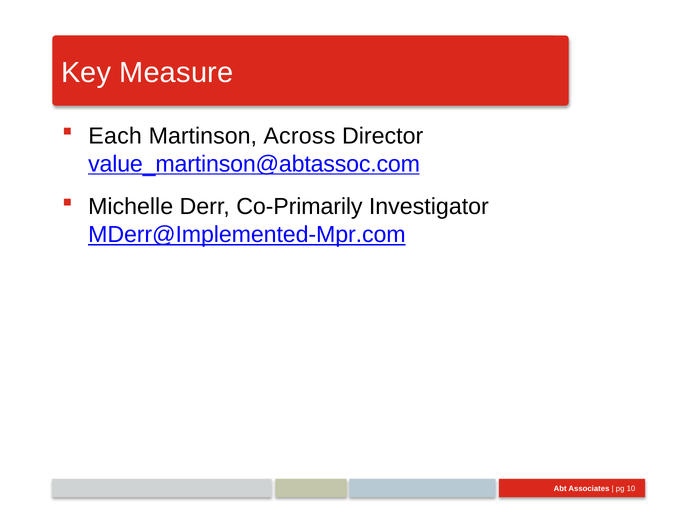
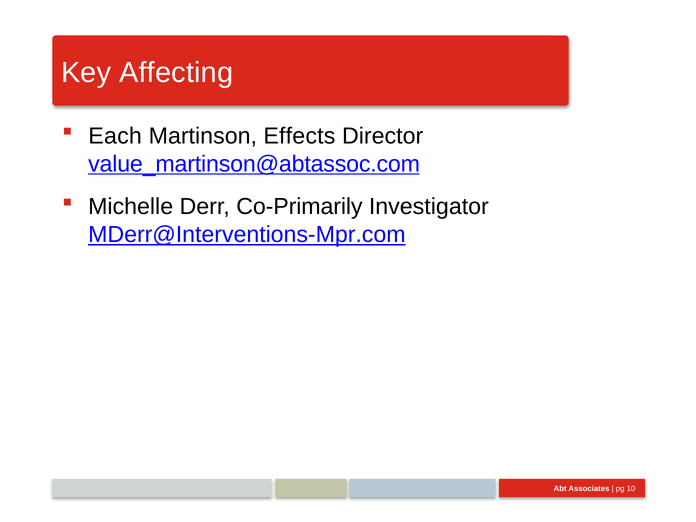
Measure: Measure -> Affecting
Across: Across -> Effects
MDerr@Implemented-Mpr.com: MDerr@Implemented-Mpr.com -> MDerr@Interventions-Mpr.com
